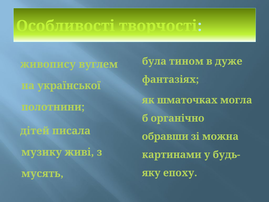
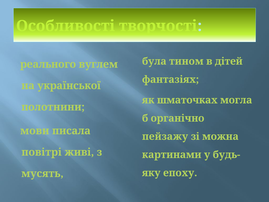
дуже: дуже -> дітей
живопису: живопису -> реального
дітей: дітей -> мови
обравши: обравши -> пейзажу
музику: музику -> повітрі
